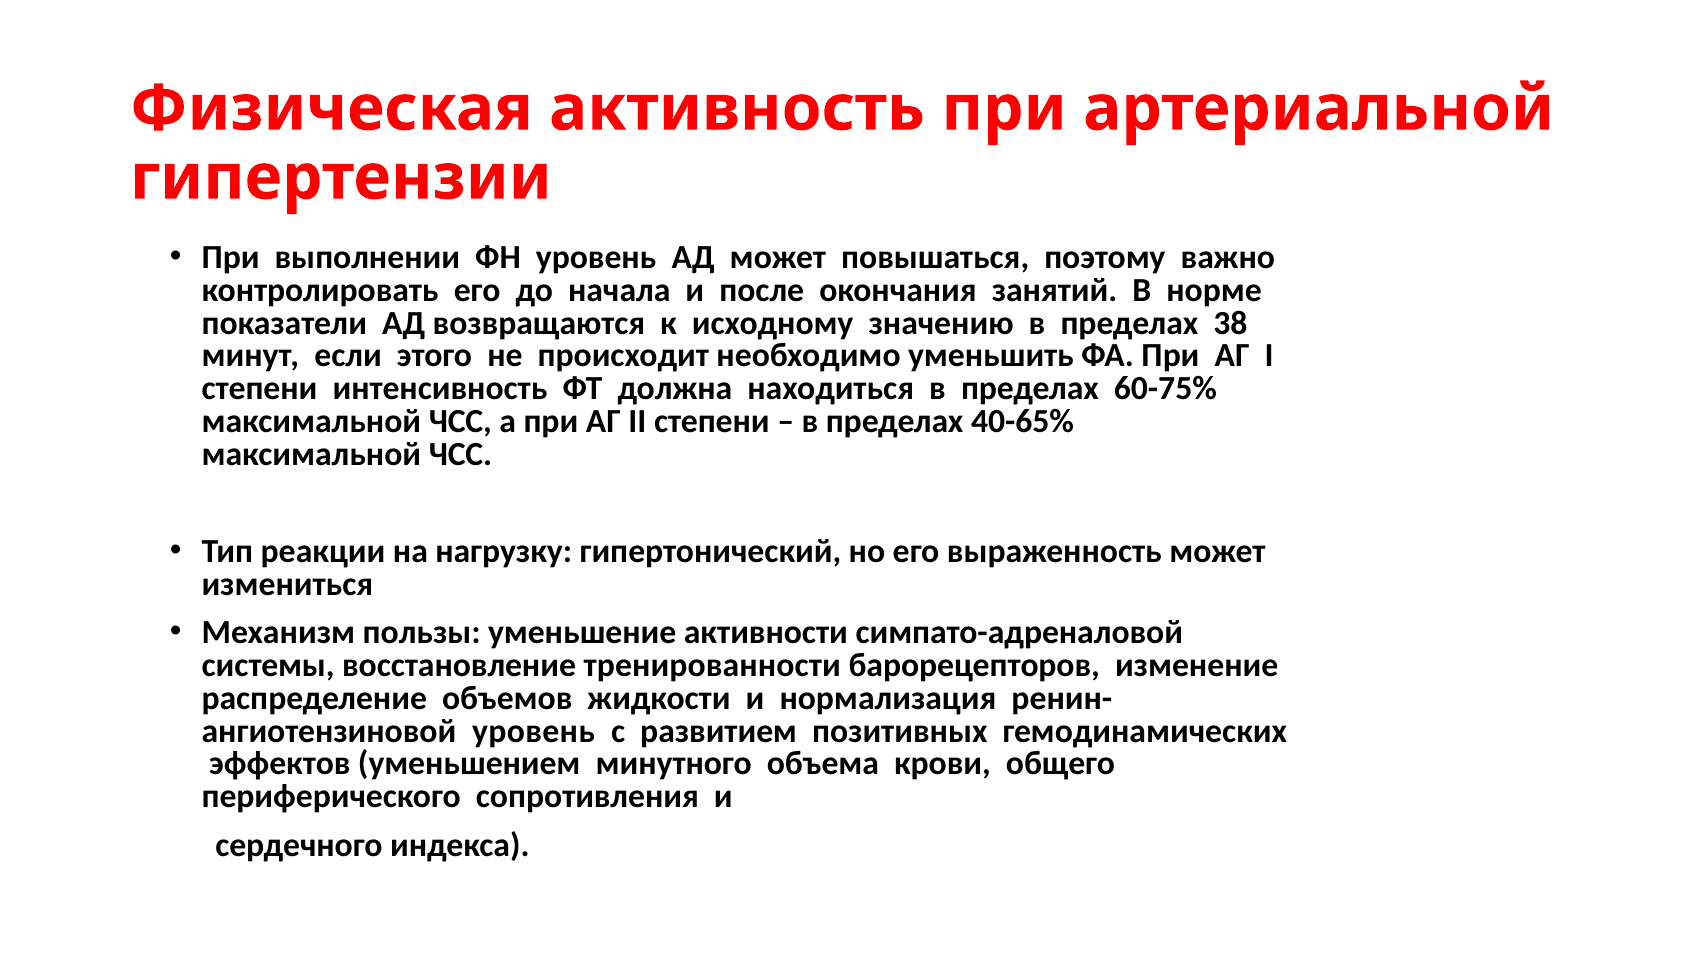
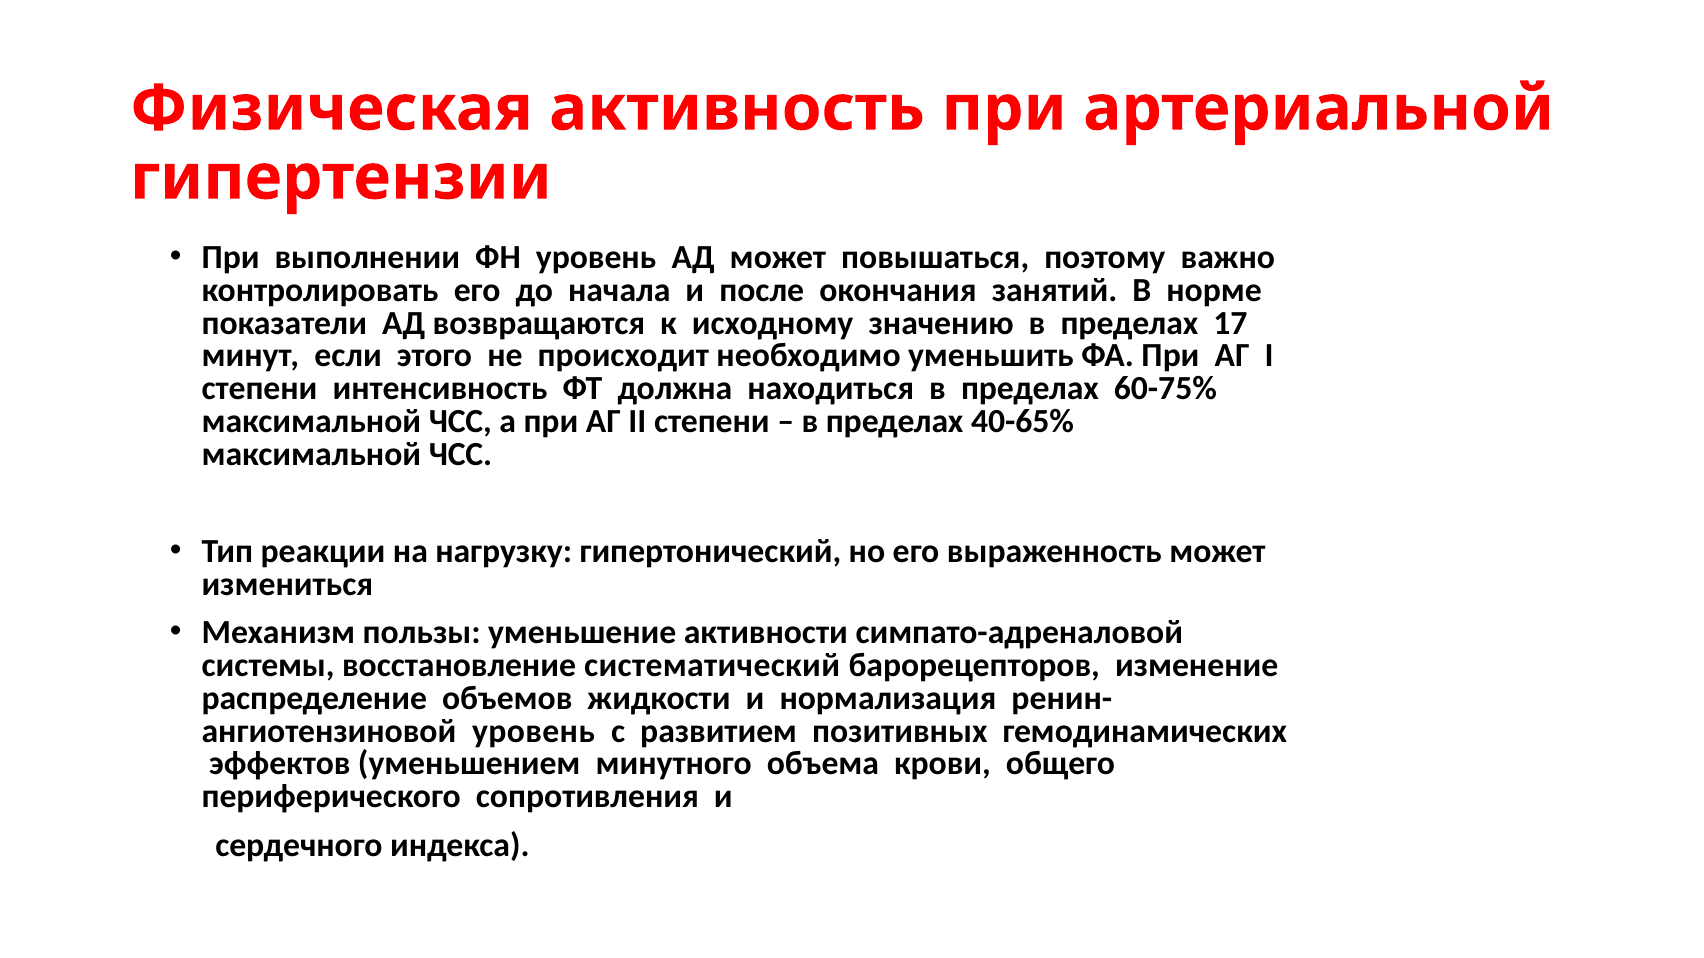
38: 38 -> 17
тренированности: тренированности -> систематический
